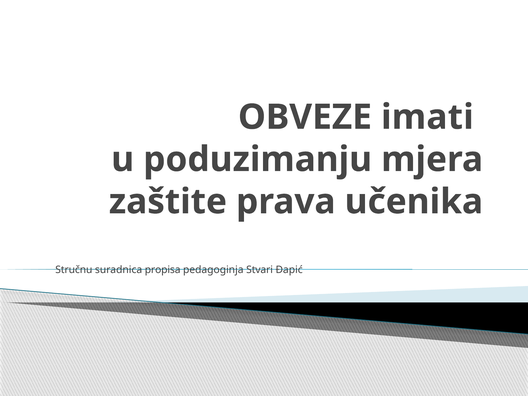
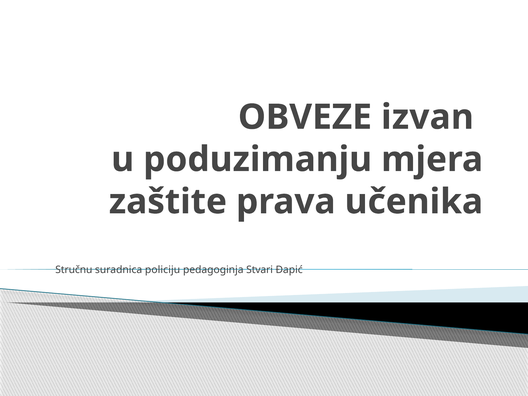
imati: imati -> izvan
propisa: propisa -> policiju
